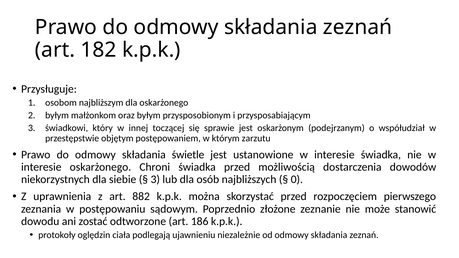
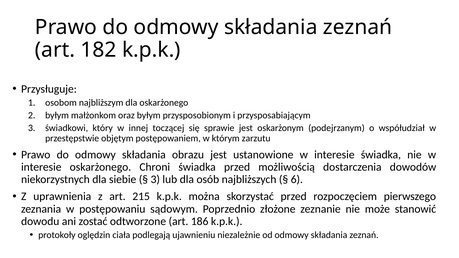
świetle: świetle -> obrazu
0: 0 -> 6
882: 882 -> 215
